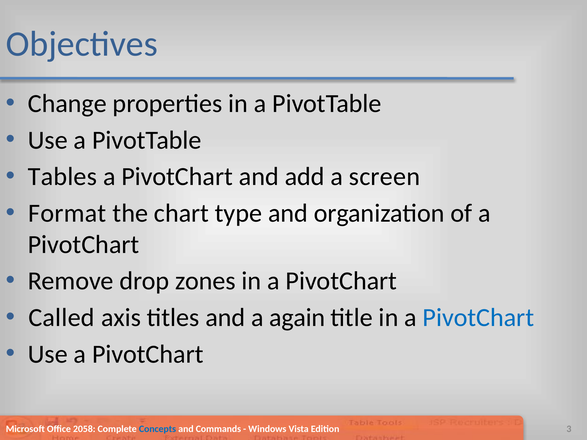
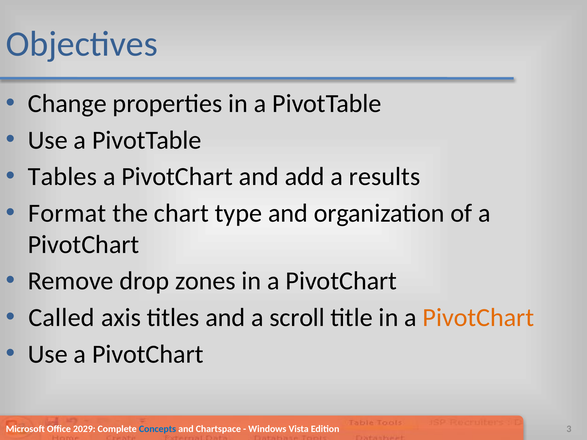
screen: screen -> results
again: again -> scroll
PivotChart at (478, 318) colour: blue -> orange
2058: 2058 -> 2029
Commands: Commands -> Chartspace
